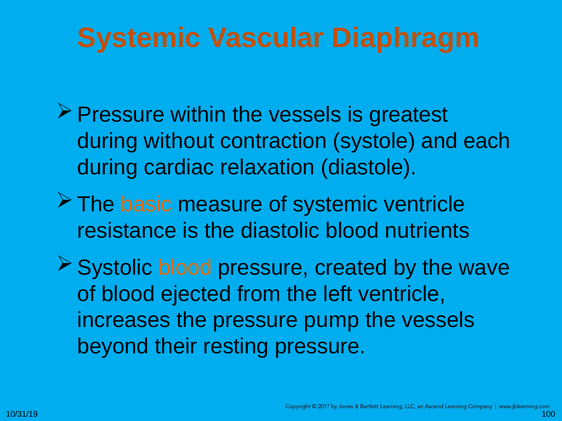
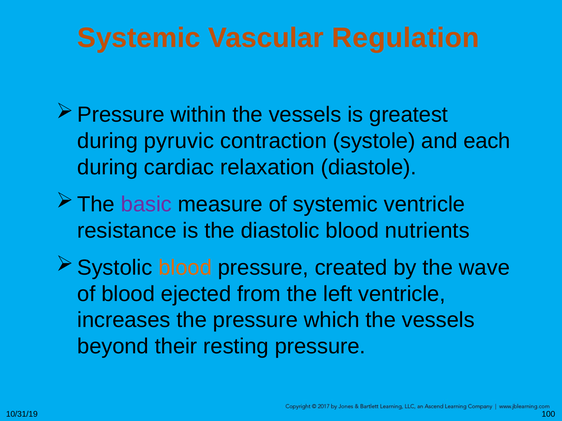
Diaphragm: Diaphragm -> Regulation
without: without -> pyruvic
basic colour: orange -> purple
pump: pump -> which
